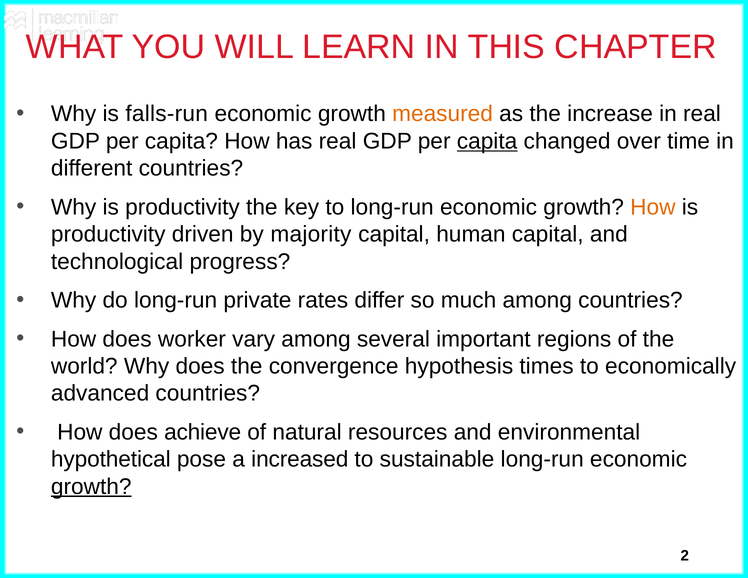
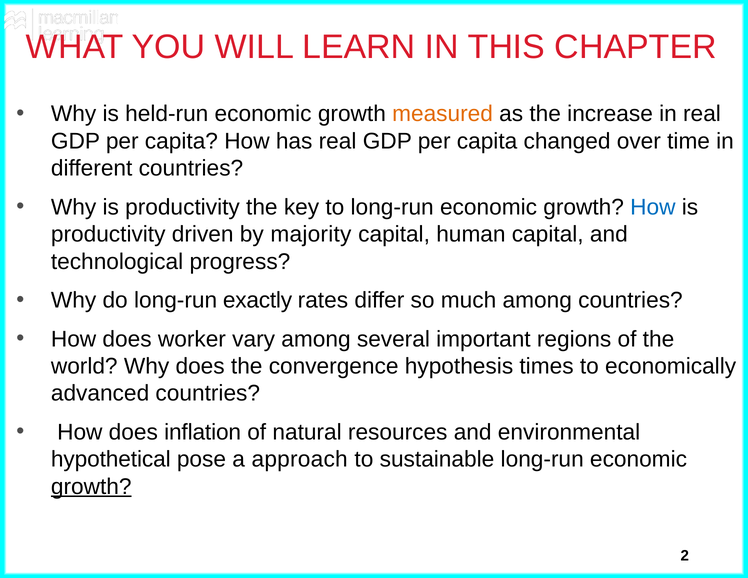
falls-run: falls-run -> held-run
capita at (487, 141) underline: present -> none
How at (653, 207) colour: orange -> blue
private: private -> exactly
achieve: achieve -> inflation
increased: increased -> approach
